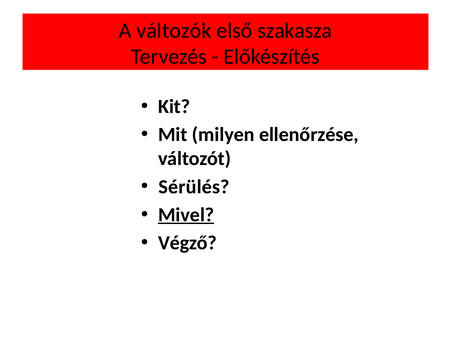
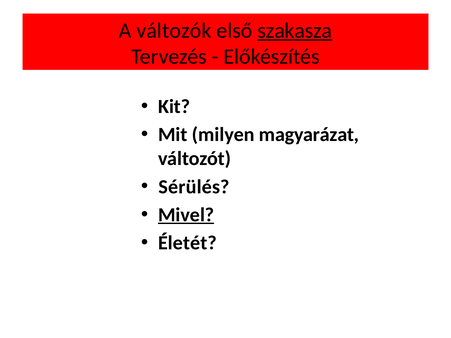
szakasza underline: none -> present
ellenőrzése: ellenőrzése -> magyarázat
Végző: Végző -> Életét
